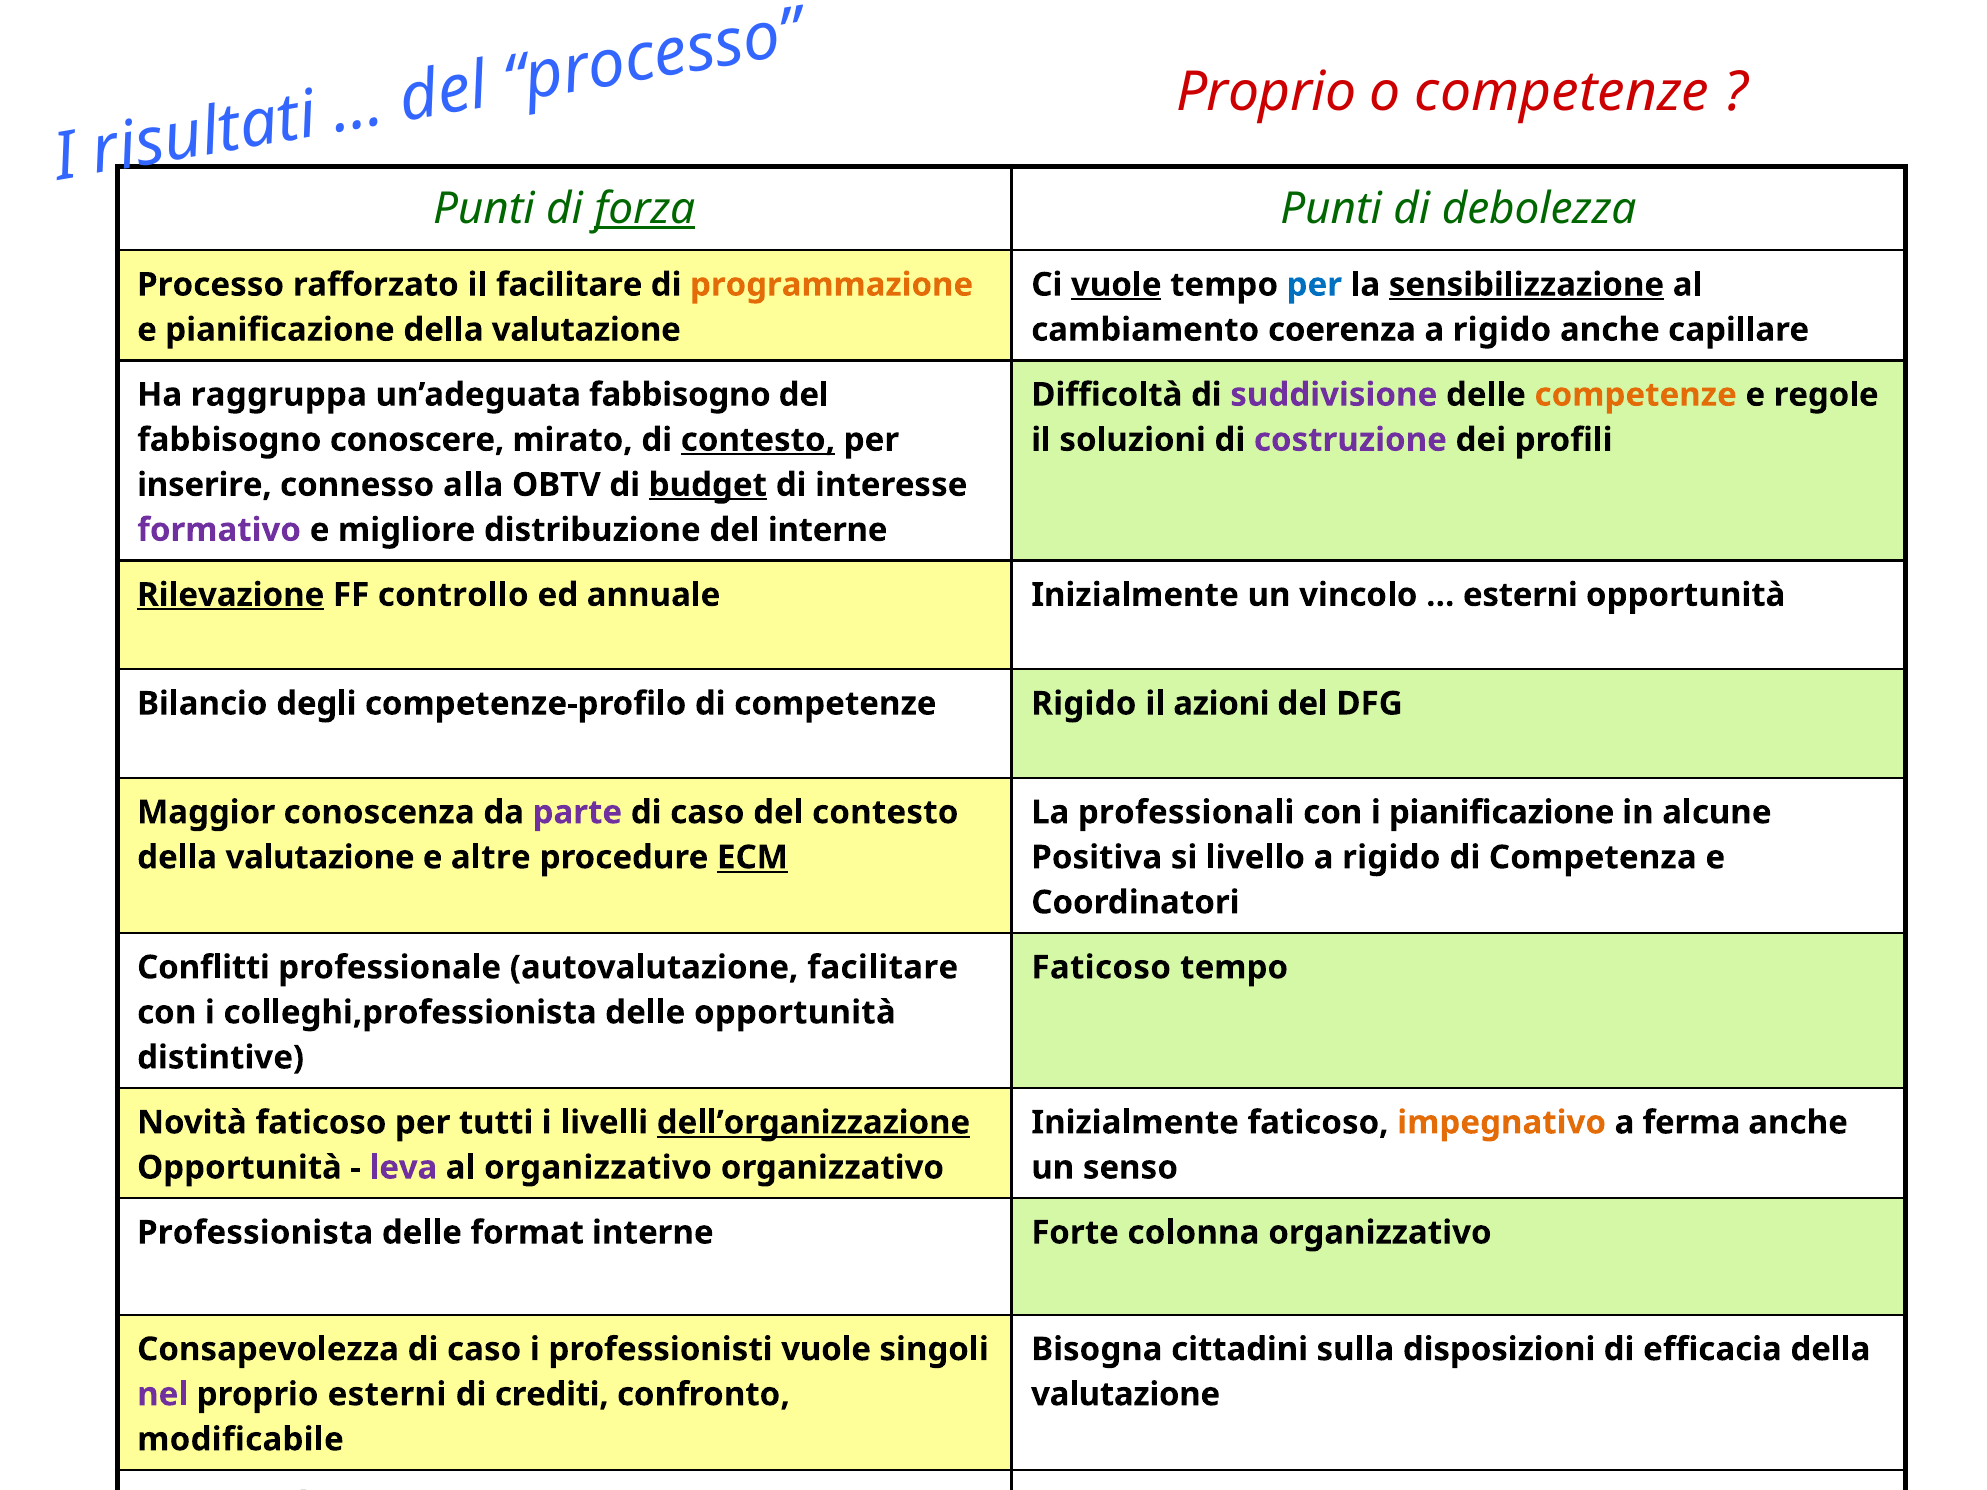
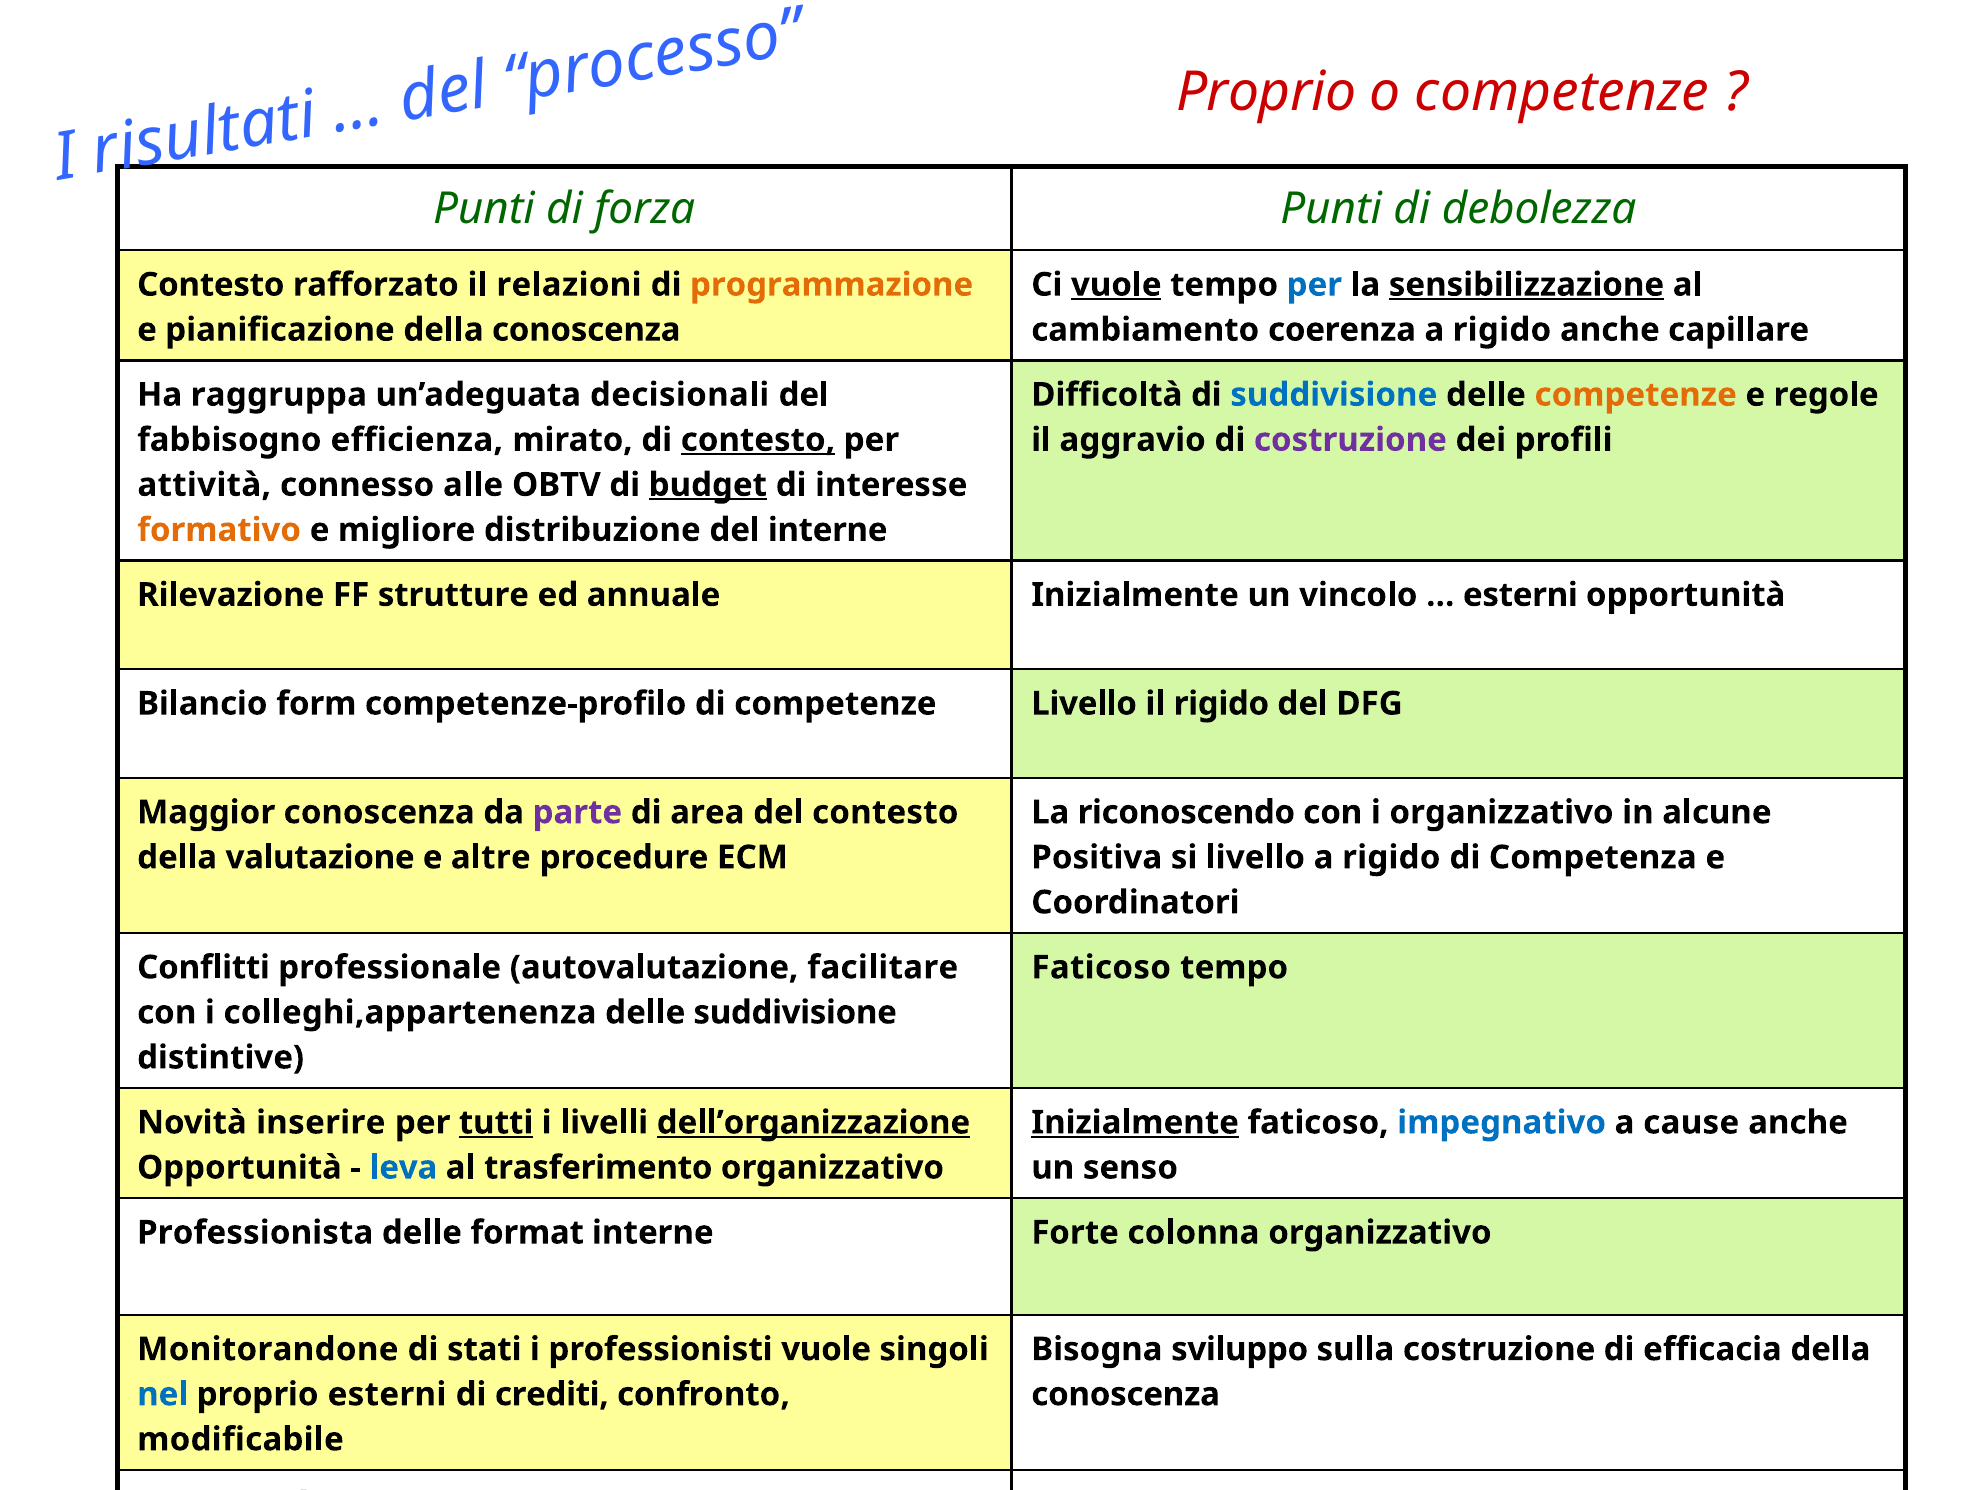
forza underline: present -> none
Processo at (211, 285): Processo -> Contesto
il facilitare: facilitare -> relazioni
pianificazione della valutazione: valutazione -> conoscenza
un’adeguata fabbisogno: fabbisogno -> decisionali
suddivisione at (1334, 395) colour: purple -> blue
conoscere: conoscere -> efficienza
soluzioni: soluzioni -> aggravio
inserire: inserire -> attività
alla: alla -> alle
formativo colour: purple -> orange
Rilevazione underline: present -> none
controllo: controllo -> strutture
degli: degli -> form
competenze Rigido: Rigido -> Livello
il azioni: azioni -> rigido
caso at (707, 813): caso -> area
professionali: professionali -> riconoscendo
i pianificazione: pianificazione -> organizzativo
ECM underline: present -> none
colleghi,professionista: colleghi,professionista -> colleghi,appartenenza
delle opportunità: opportunità -> suddivisione
Novità faticoso: faticoso -> inserire
tutti underline: none -> present
Inizialmente at (1135, 1123) underline: none -> present
impegnativo colour: orange -> blue
ferma: ferma -> cause
leva colour: purple -> blue
al organizzativo: organizzativo -> trasferimento
Consapevolezza: Consapevolezza -> Monitorandone
caso at (484, 1350): caso -> stati
cittadini: cittadini -> sviluppo
sulla disposizioni: disposizioni -> costruzione
nel colour: purple -> blue
valutazione at (1126, 1395): valutazione -> conoscenza
